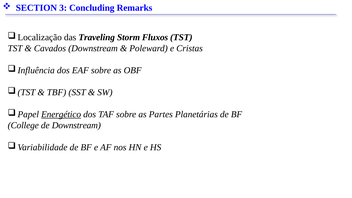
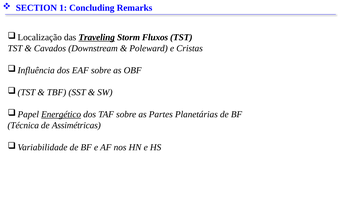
3: 3 -> 1
Traveling underline: none -> present
College: College -> Técnica
de Downstream: Downstream -> Assimétricas
